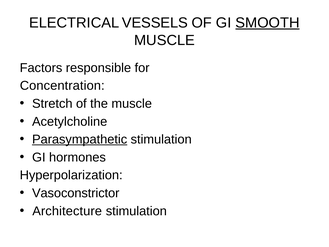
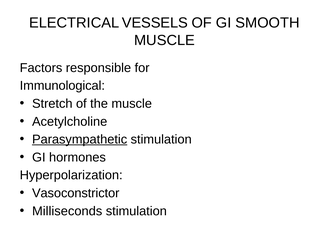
SMOOTH underline: present -> none
Concentration: Concentration -> Immunological
Architecture: Architecture -> Milliseconds
